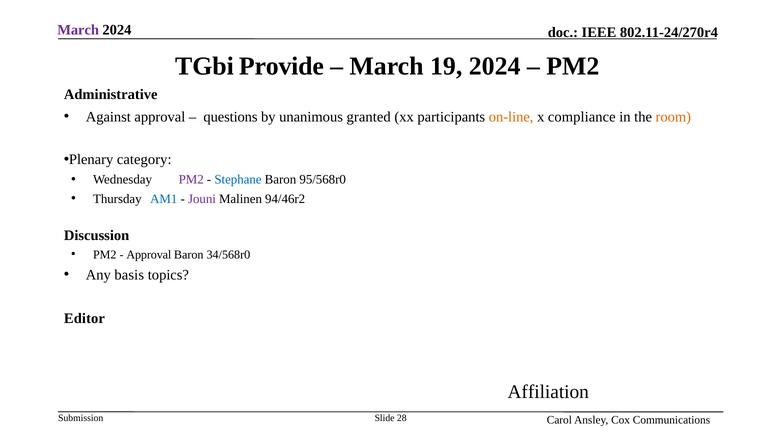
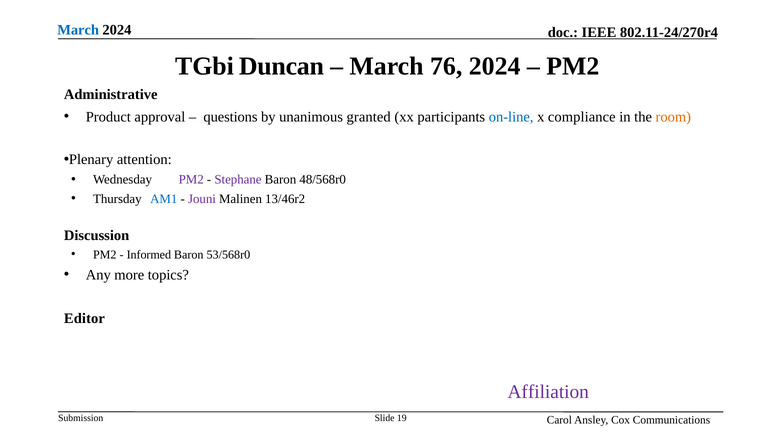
March at (78, 30) colour: purple -> blue
Provide: Provide -> Duncan
19: 19 -> 76
Against: Against -> Product
on-line colour: orange -> blue
category: category -> attention
Stephane colour: blue -> purple
95/568r0: 95/568r0 -> 48/568r0
94/46r2: 94/46r2 -> 13/46r2
Approval at (149, 255): Approval -> Informed
34/568r0: 34/568r0 -> 53/568r0
basis: basis -> more
Affiliation colour: black -> purple
28: 28 -> 19
